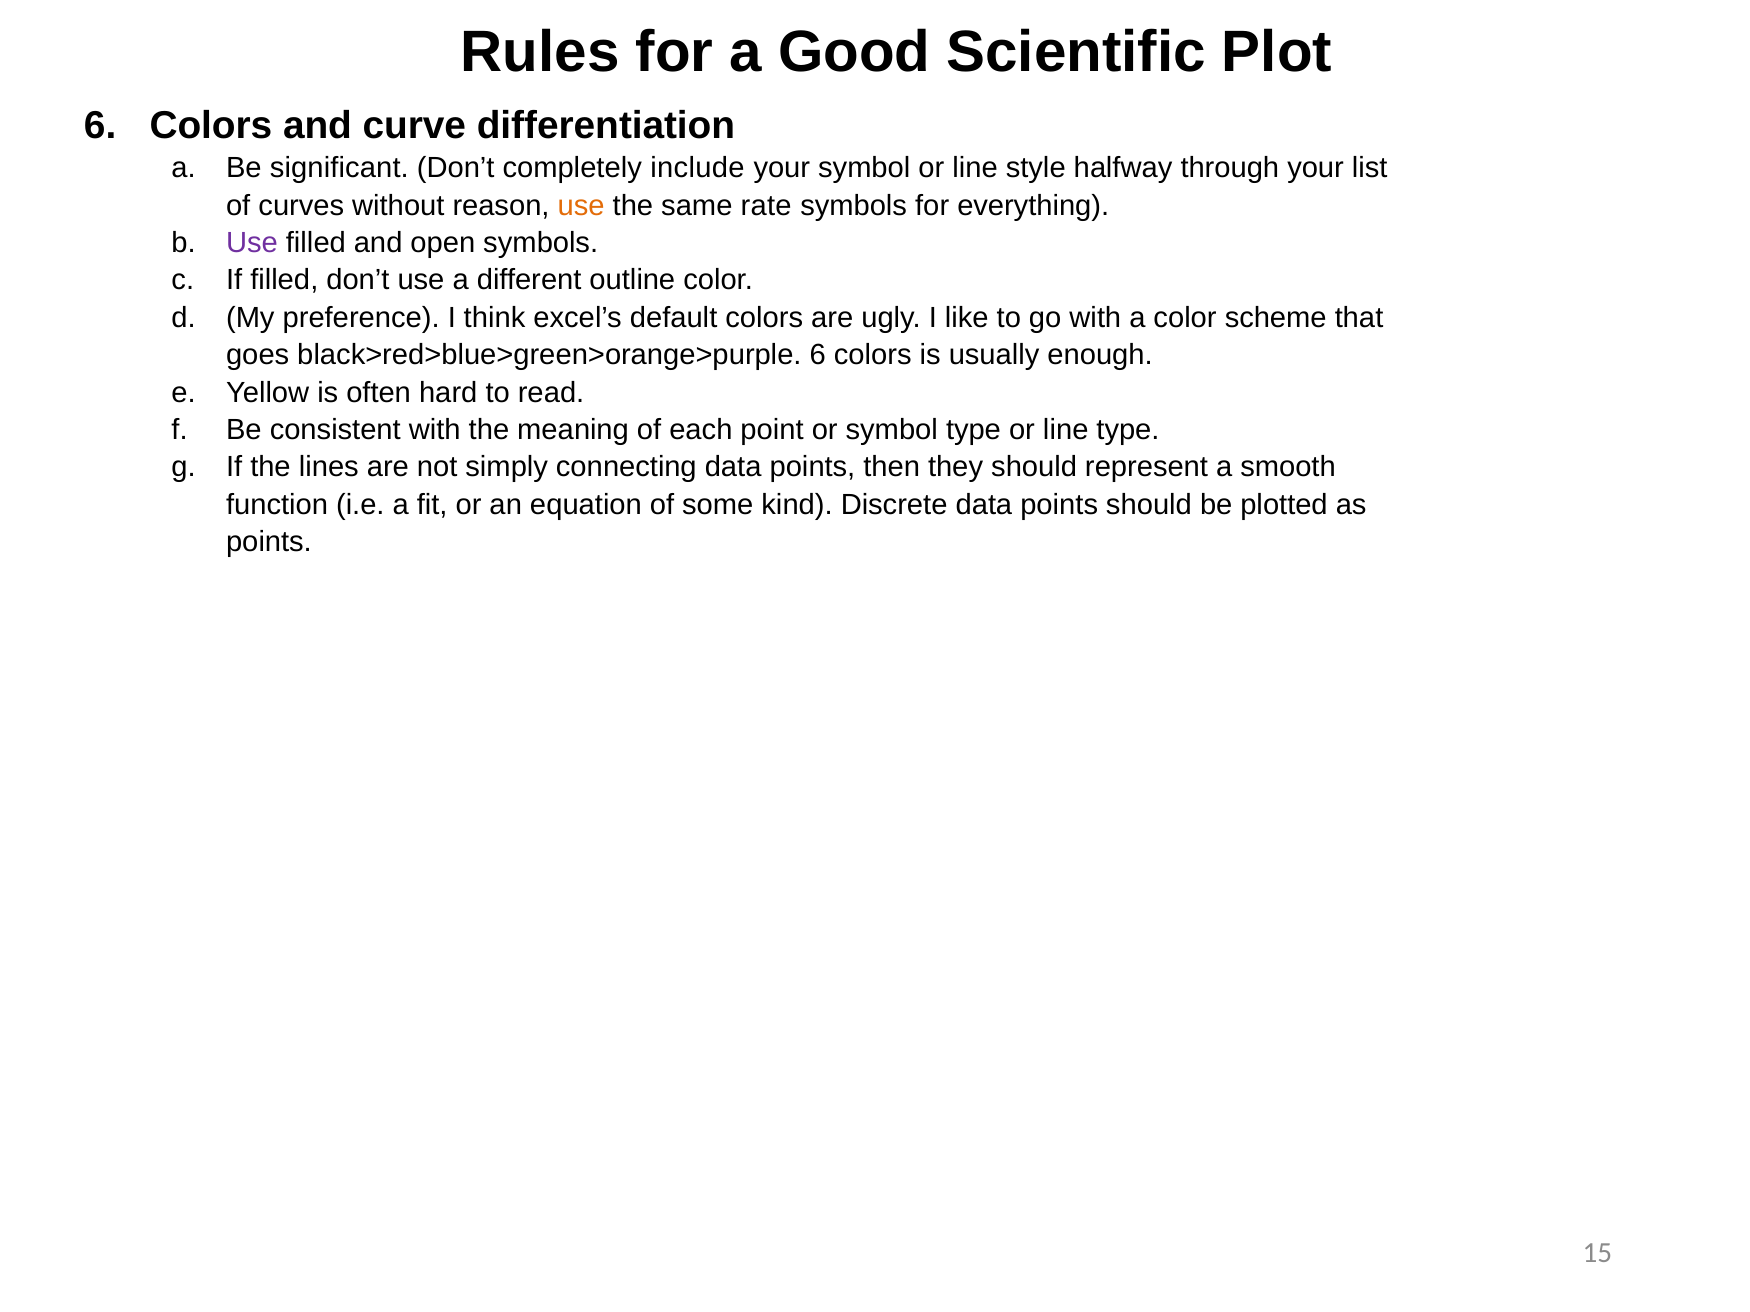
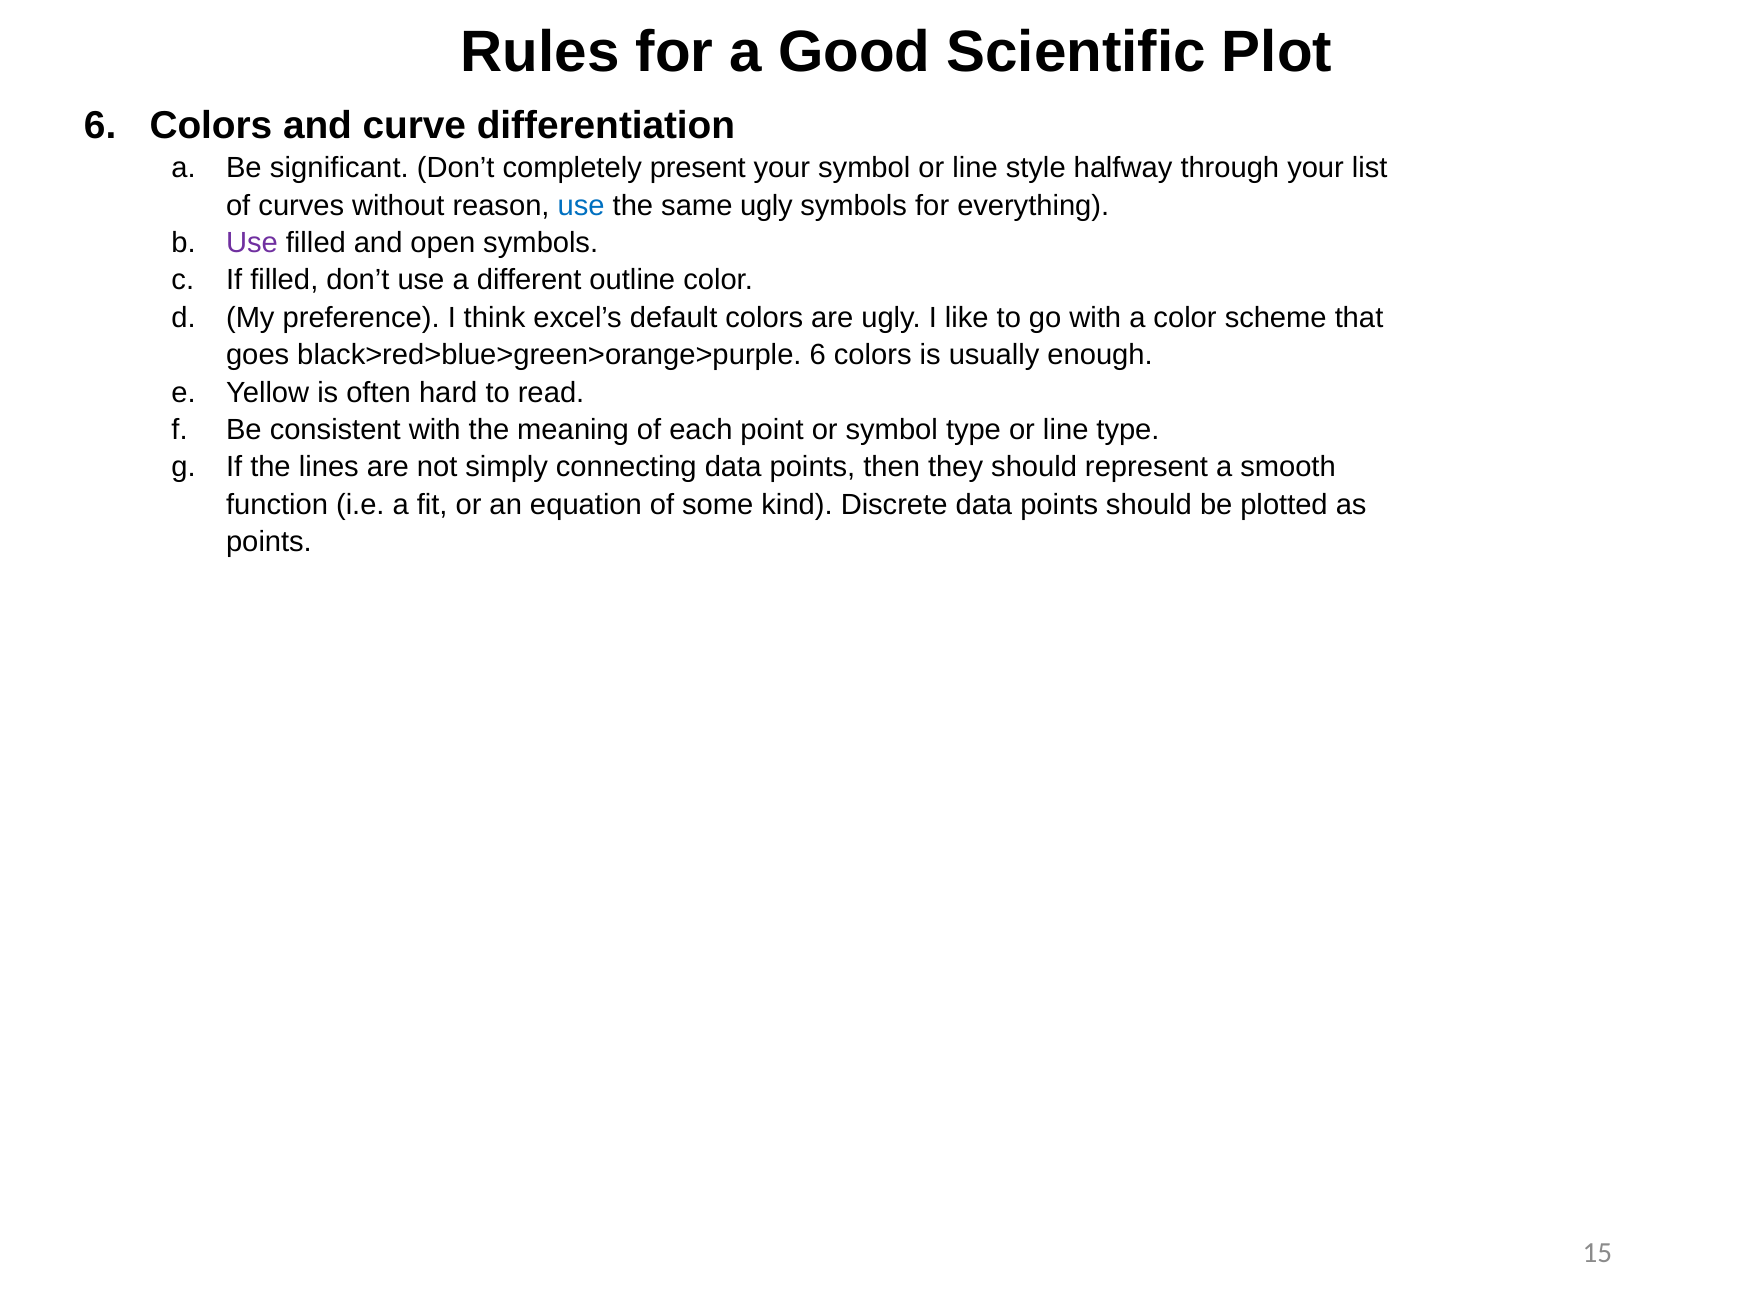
include: include -> present
use at (581, 206) colour: orange -> blue
same rate: rate -> ugly
